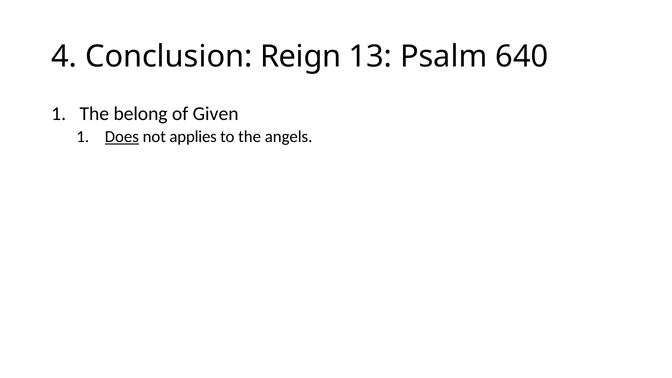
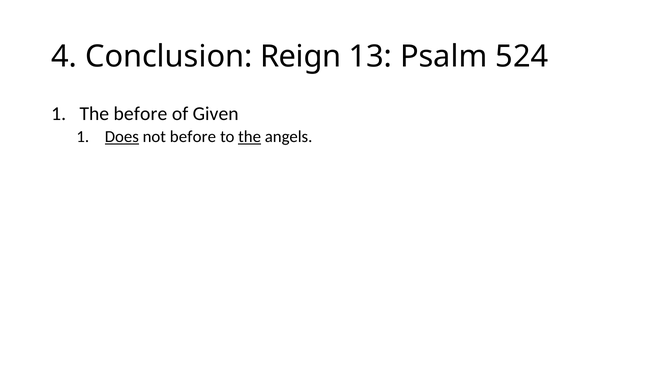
640: 640 -> 524
The belong: belong -> before
not applies: applies -> before
the at (250, 137) underline: none -> present
